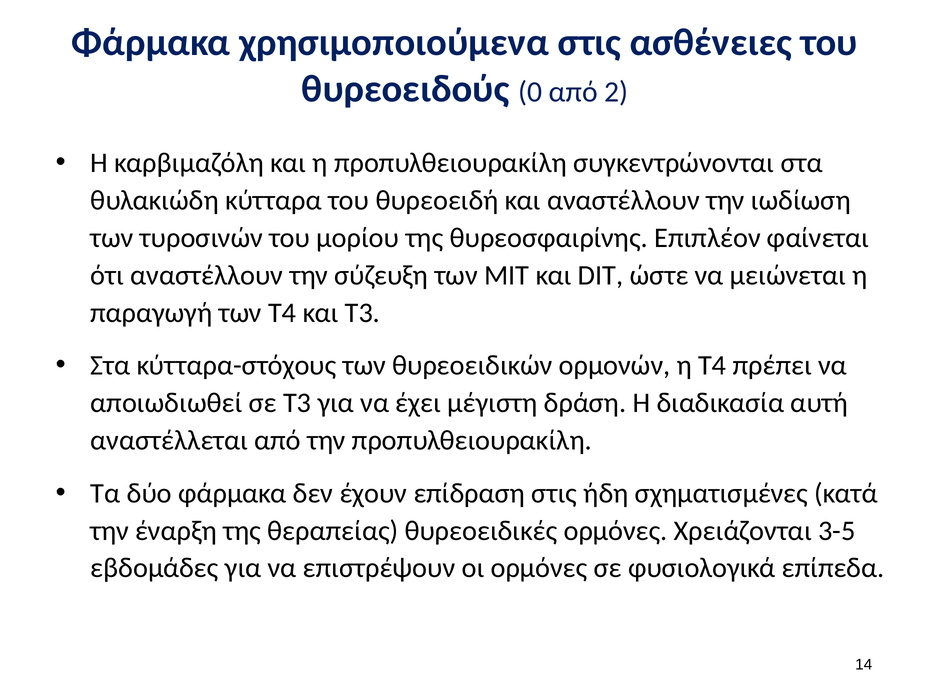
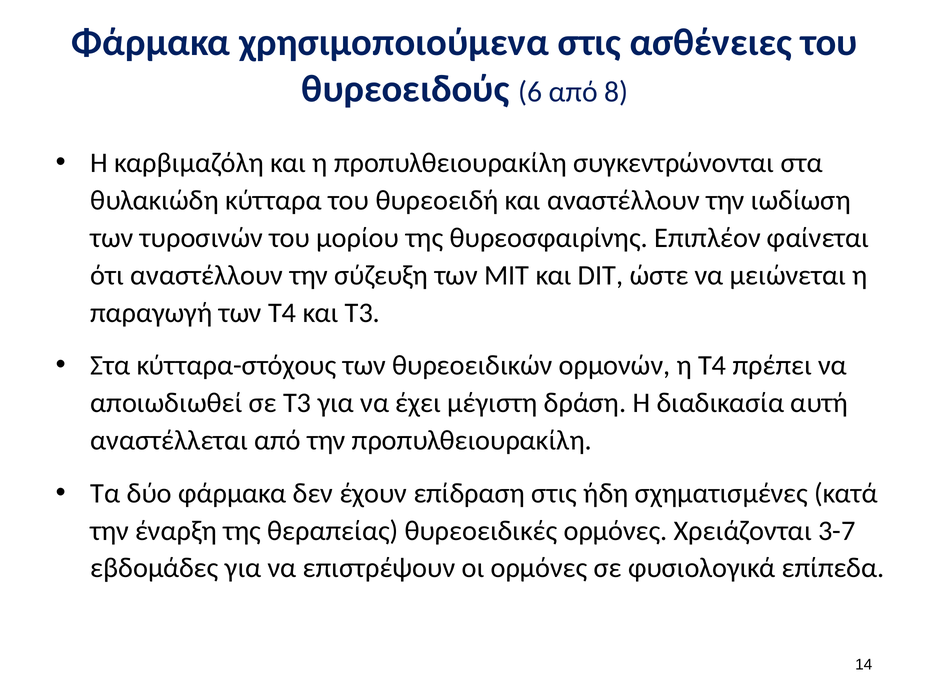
0: 0 -> 6
2: 2 -> 8
3-5: 3-5 -> 3-7
